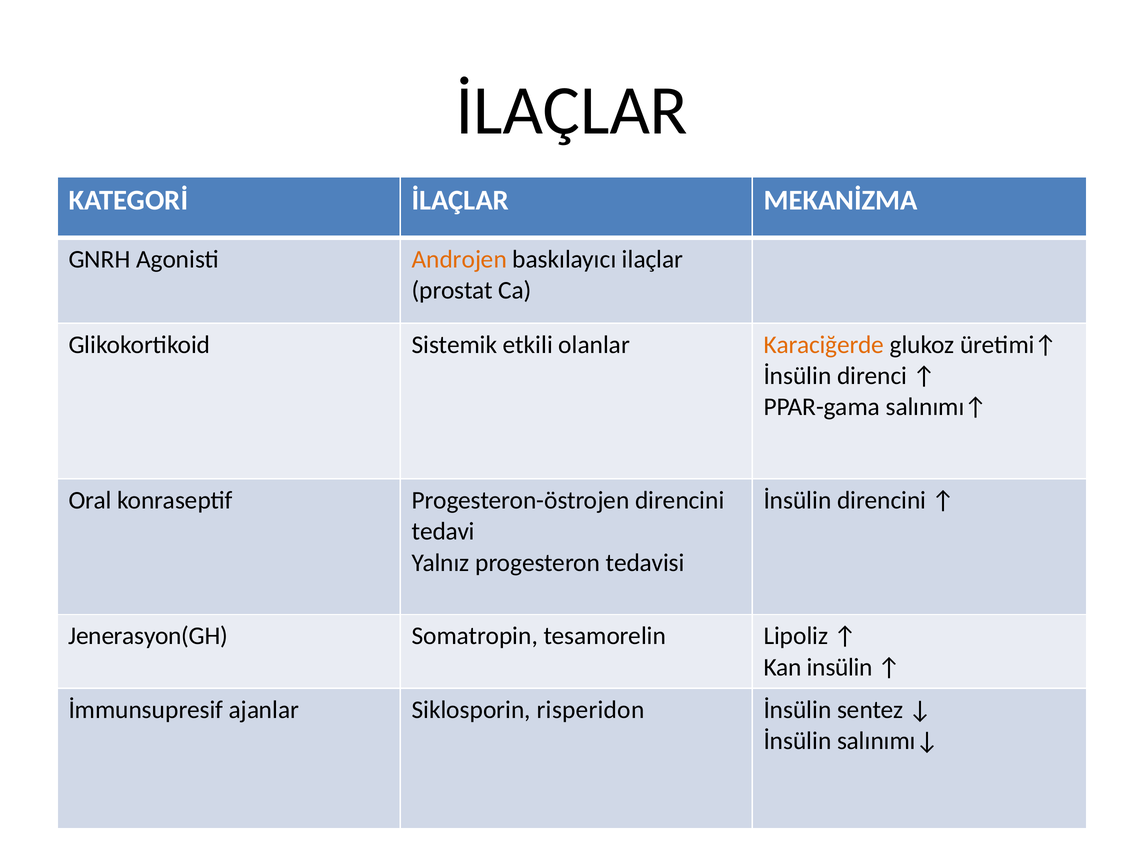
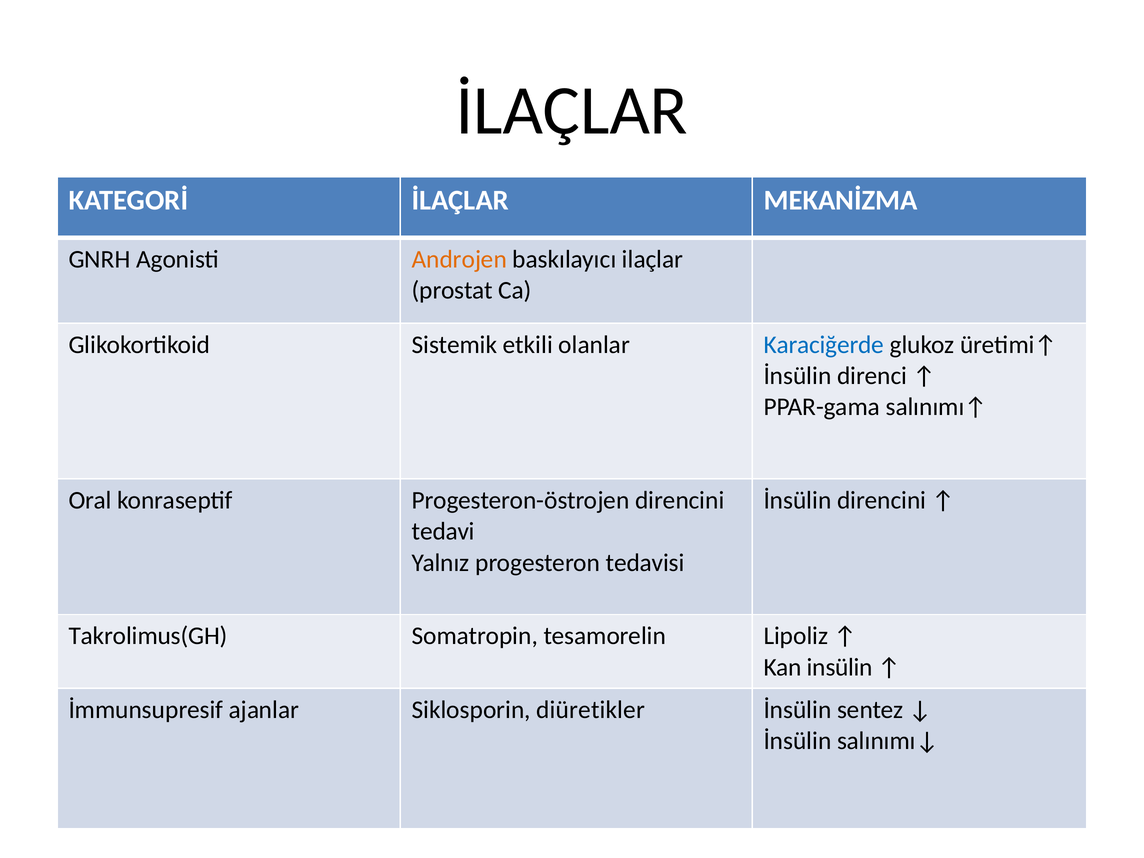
Karaciğerde colour: orange -> blue
Jenerasyon(GH: Jenerasyon(GH -> Takrolimus(GH
risperidon: risperidon -> diüretikler
